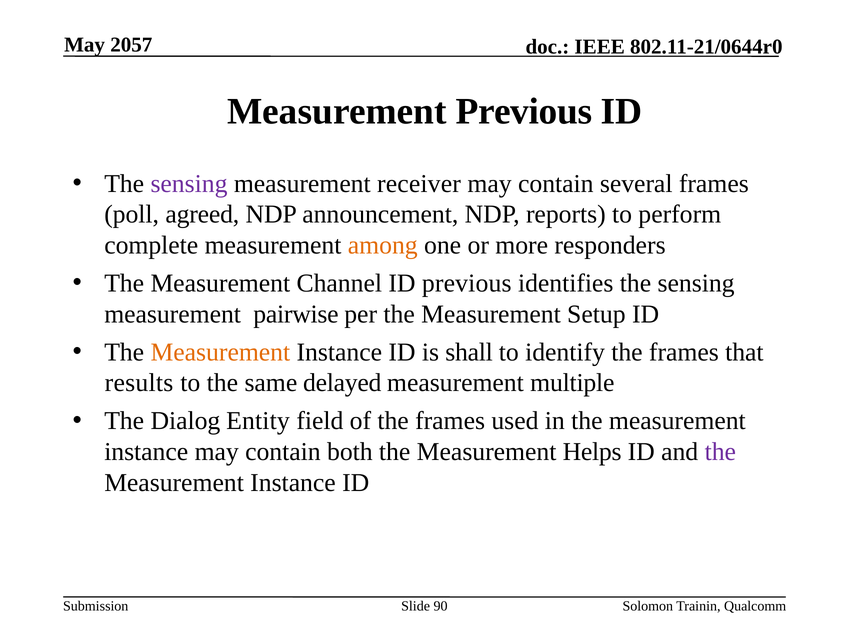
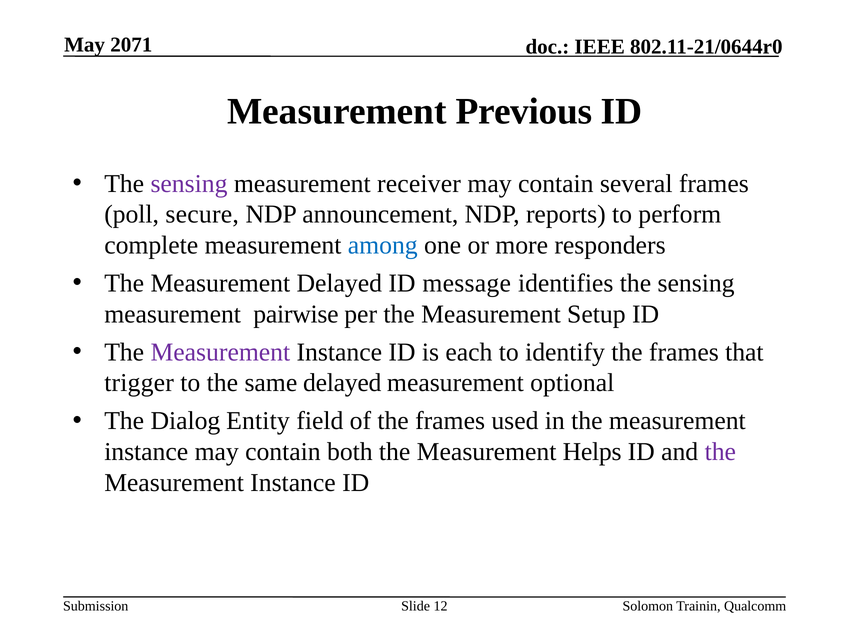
2057: 2057 -> 2071
agreed: agreed -> secure
among colour: orange -> blue
Measurement Channel: Channel -> Delayed
ID previous: previous -> message
Measurement at (220, 352) colour: orange -> purple
shall: shall -> each
results: results -> trigger
multiple: multiple -> optional
90: 90 -> 12
